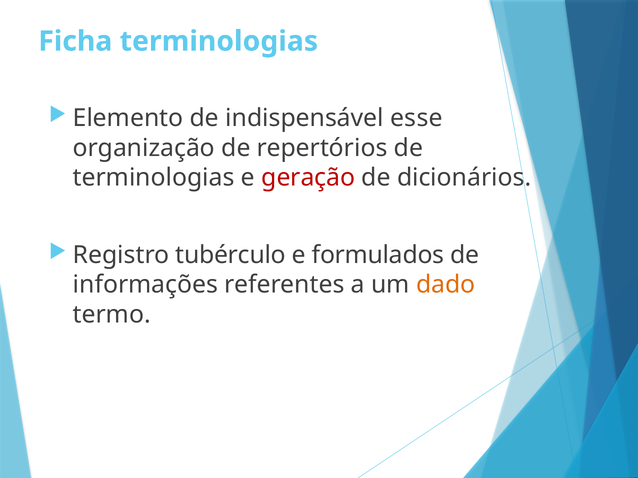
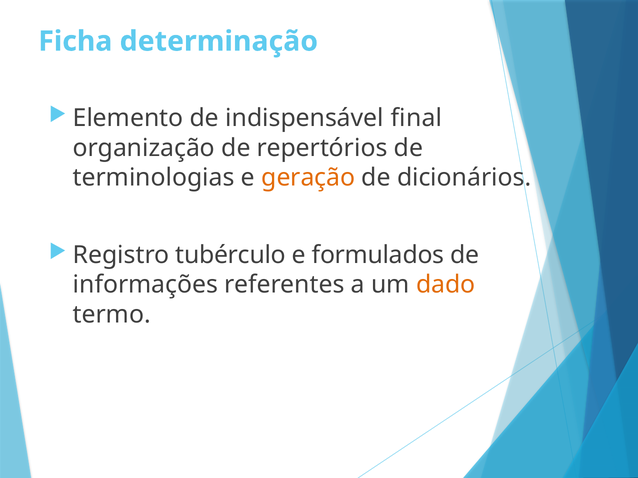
Ficha terminologias: terminologias -> determinação
esse: esse -> final
geração colour: red -> orange
